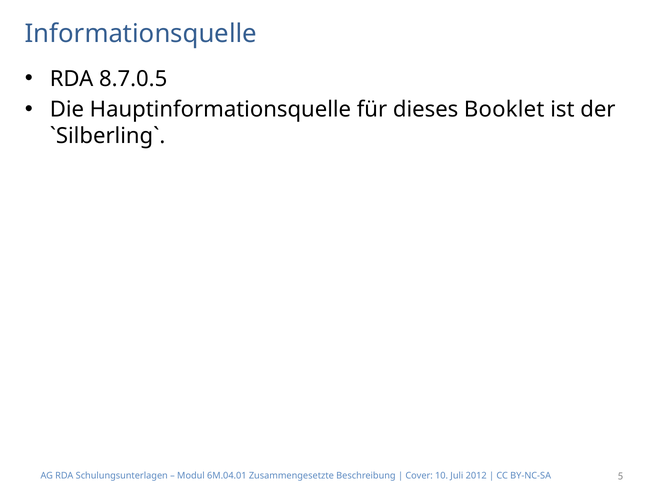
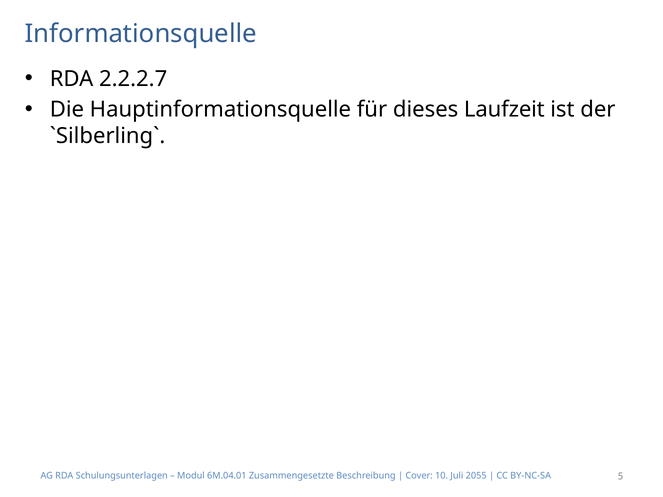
8.7.0.5: 8.7.0.5 -> 2.2.2.7
Booklet: Booklet -> Laufzeit
2012: 2012 -> 2055
